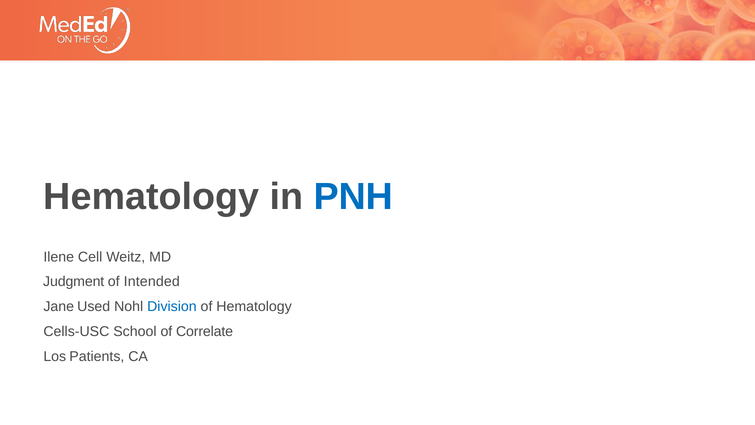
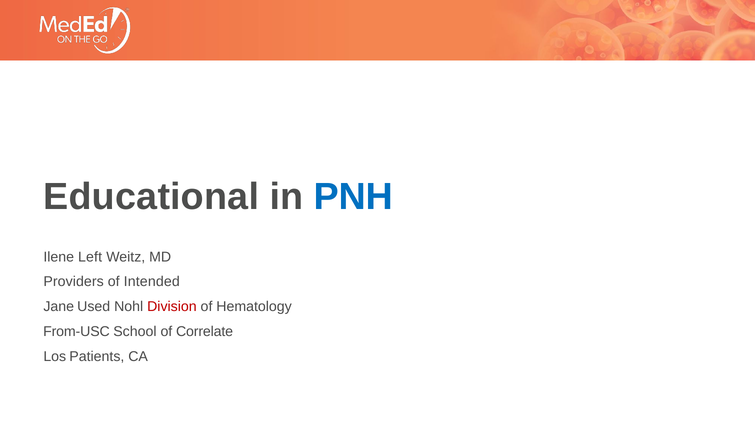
Hematology at (151, 197): Hematology -> Educational
Cell: Cell -> Left
Judgment: Judgment -> Providers
Division colour: blue -> red
Cells-USC: Cells-USC -> From-USC
